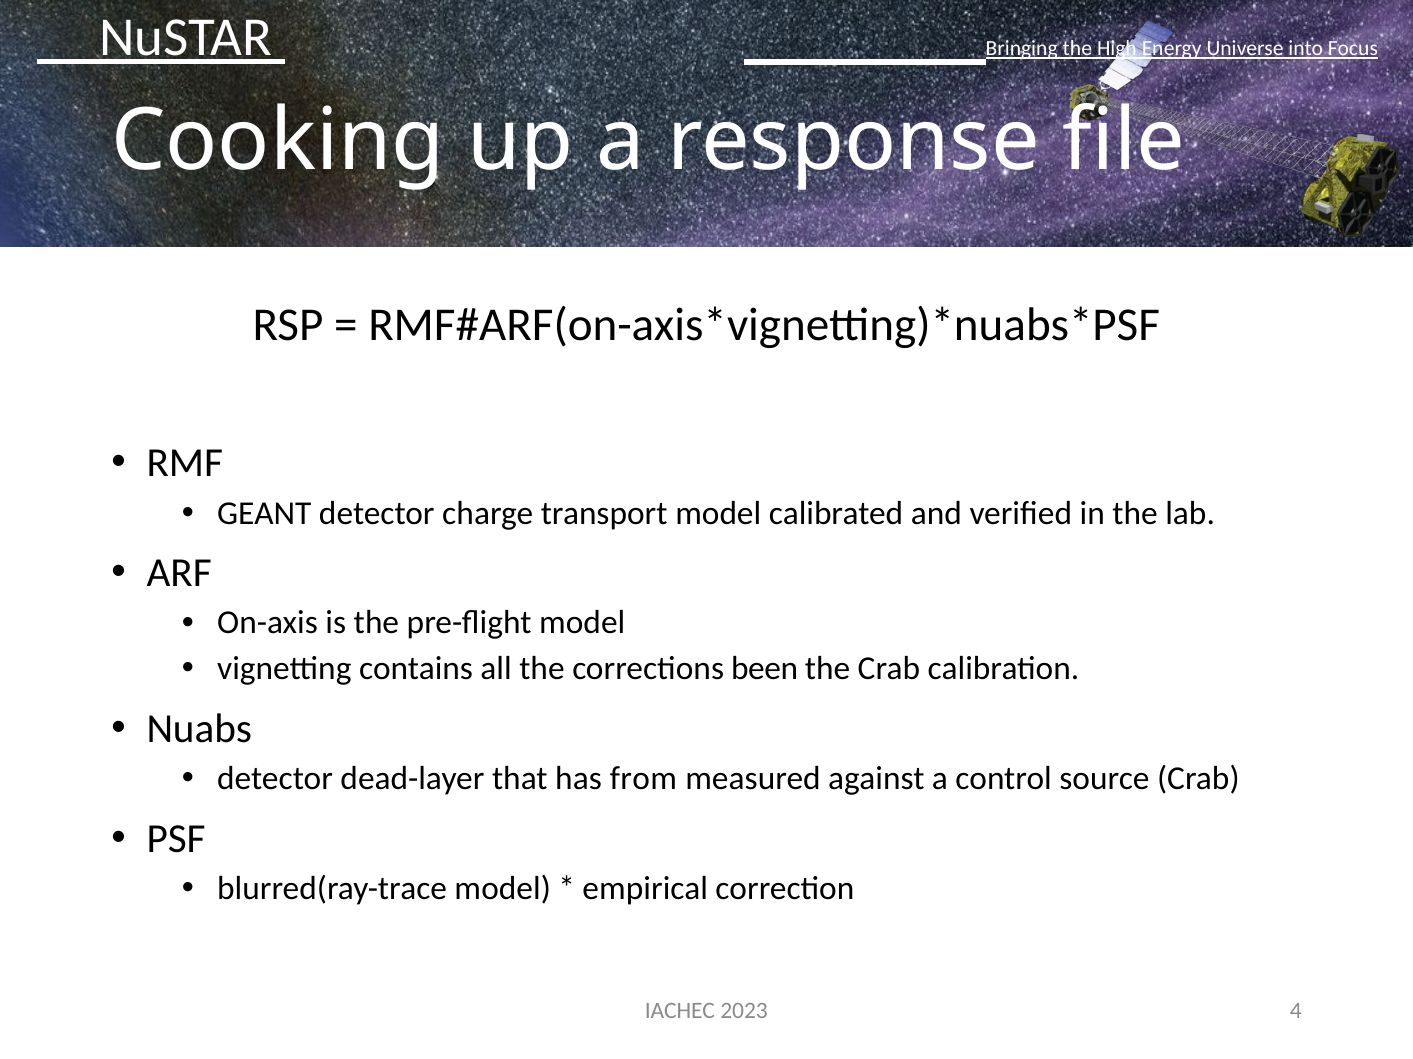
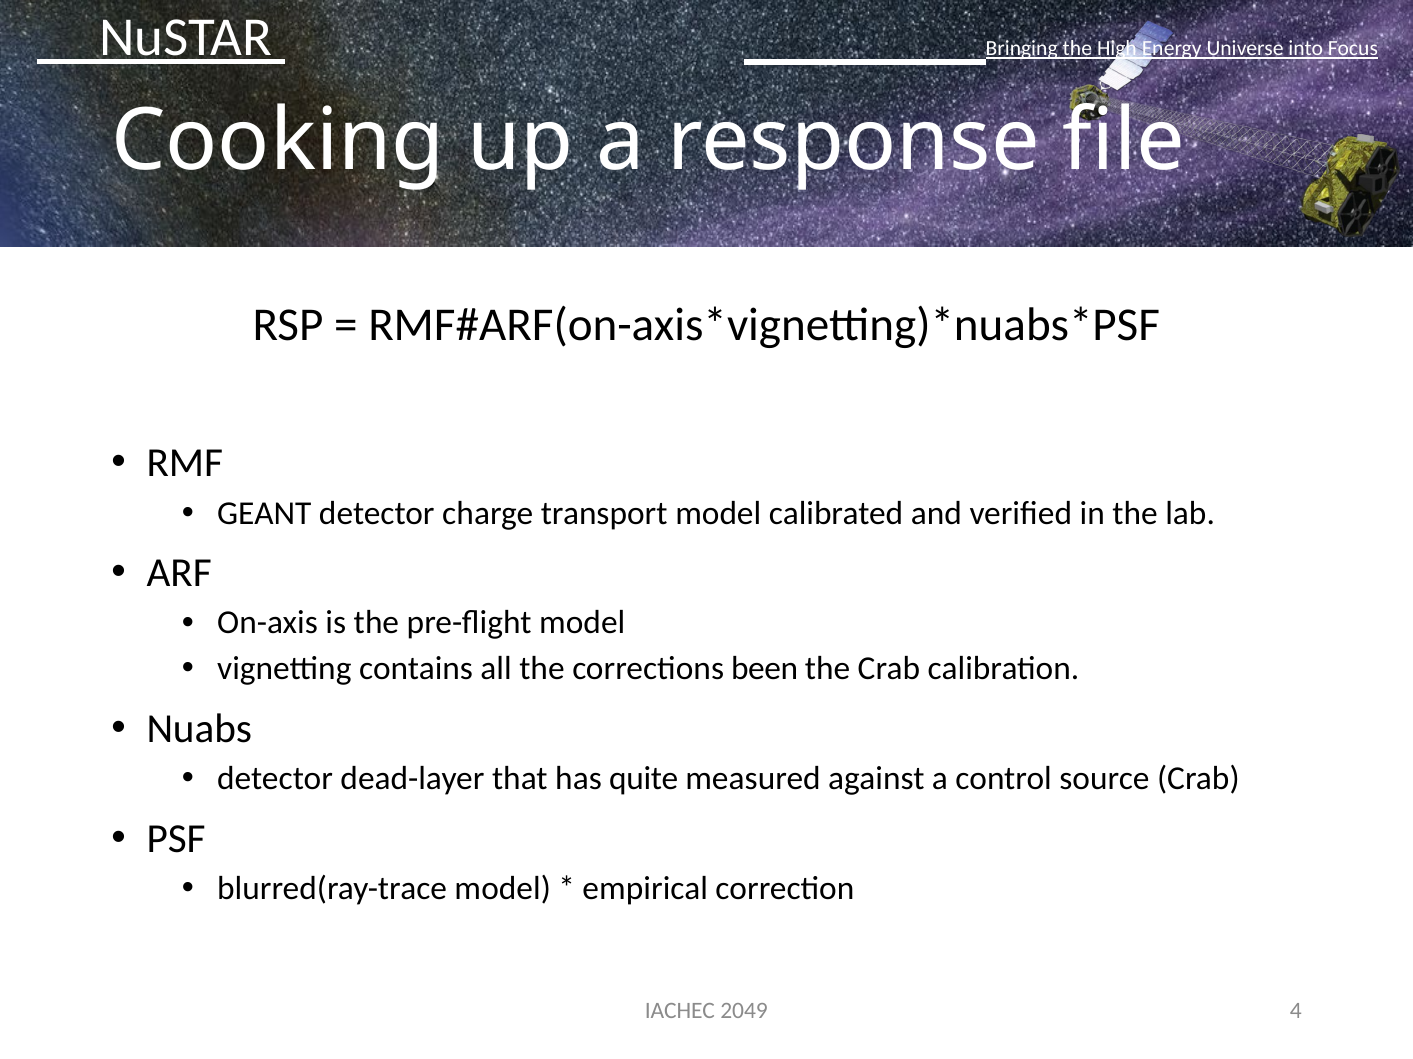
from: from -> quite
2023: 2023 -> 2049
